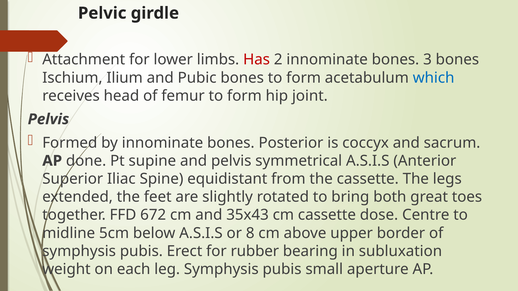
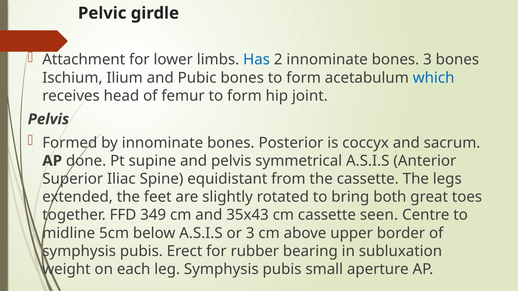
Has colour: red -> blue
672: 672 -> 349
dose: dose -> seen
or 8: 8 -> 3
